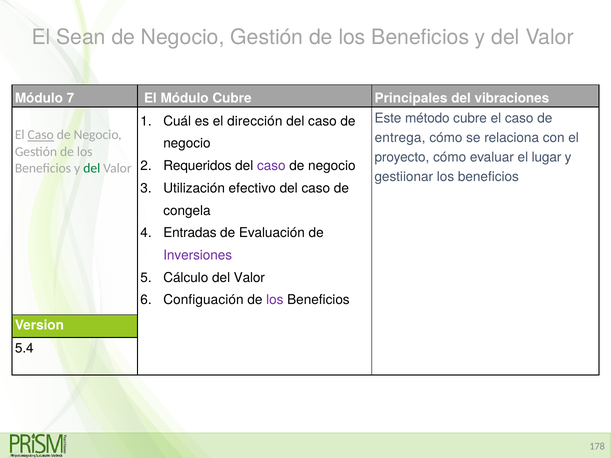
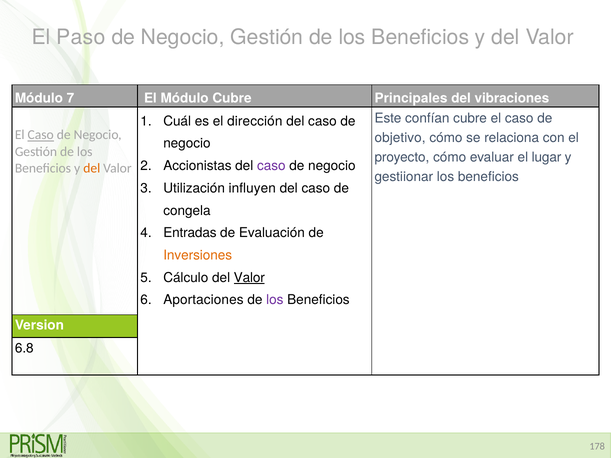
Sean: Sean -> Paso
método: método -> confían
entrega: entrega -> objetivo
Requeridos: Requeridos -> Accionistas
del at (92, 168) colour: green -> orange
efectivo: efectivo -> influyen
Inversiones colour: purple -> orange
Valor at (249, 278) underline: none -> present
Configuación: Configuación -> Aportaciones
5.4: 5.4 -> 6.8
